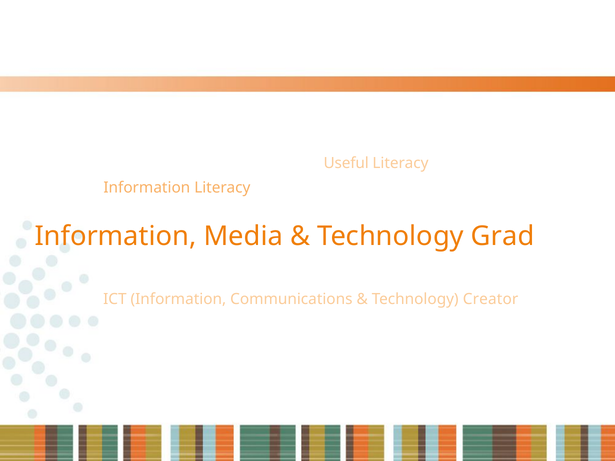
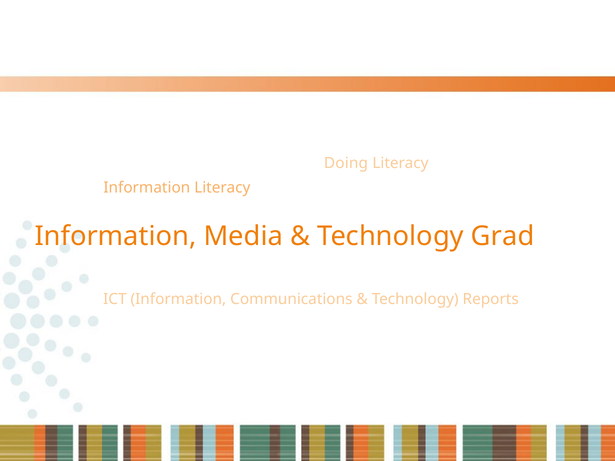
Useful: Useful -> Doing
Creator: Creator -> Reports
